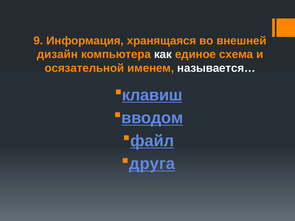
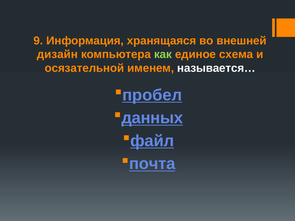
как colour: white -> light green
клавиш: клавиш -> пробел
вводом: вводом -> данных
друга: друга -> почта
